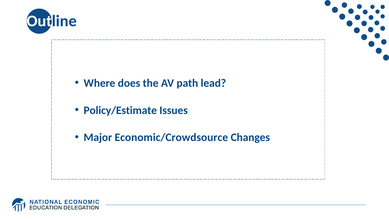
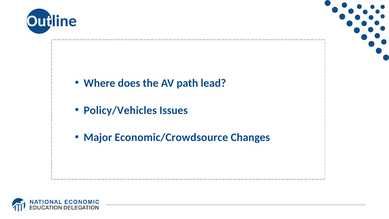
Policy/Estimate: Policy/Estimate -> Policy/Vehicles
